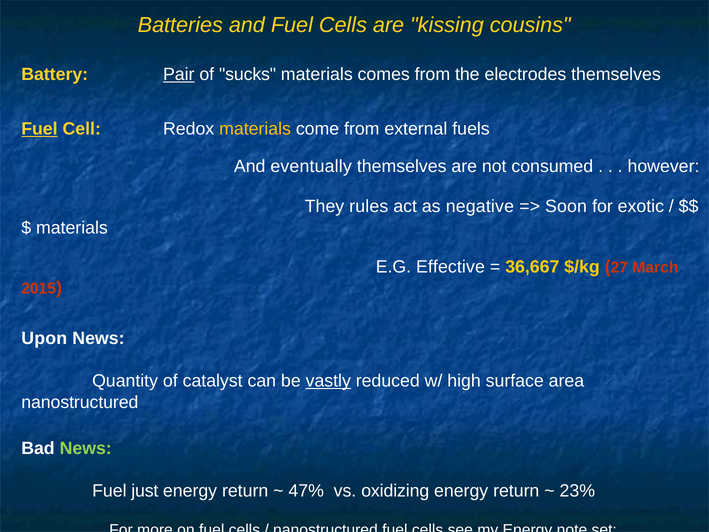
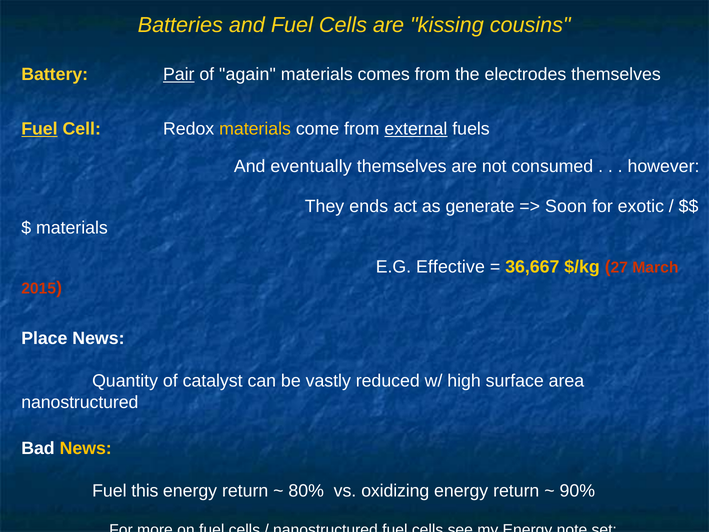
sucks: sucks -> again
external underline: none -> present
rules: rules -> ends
negative: negative -> generate
Upon: Upon -> Place
vastly underline: present -> none
News at (86, 448) colour: light green -> yellow
just: just -> this
47%: 47% -> 80%
23%: 23% -> 90%
